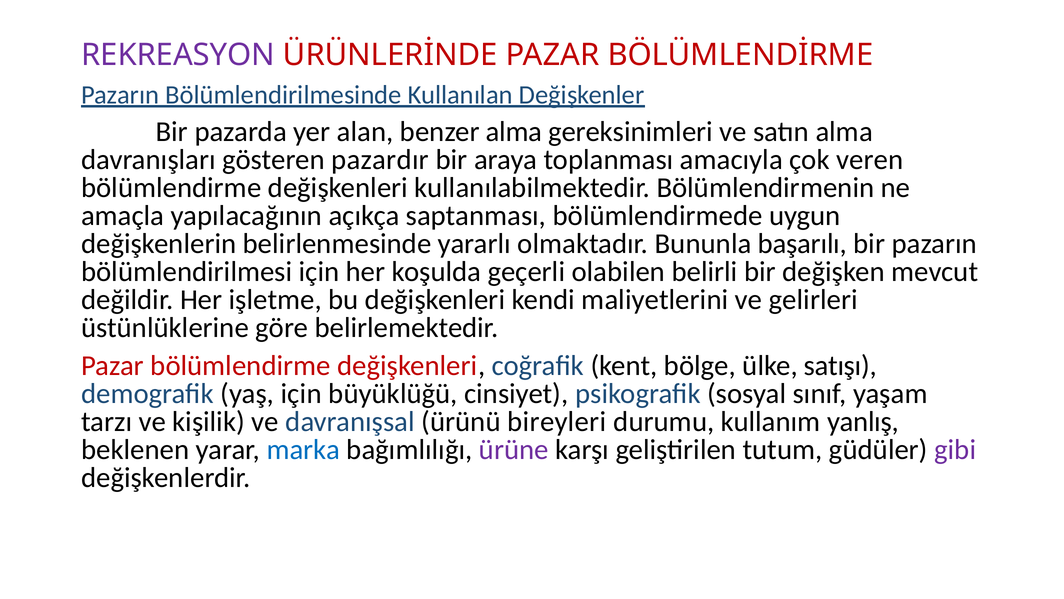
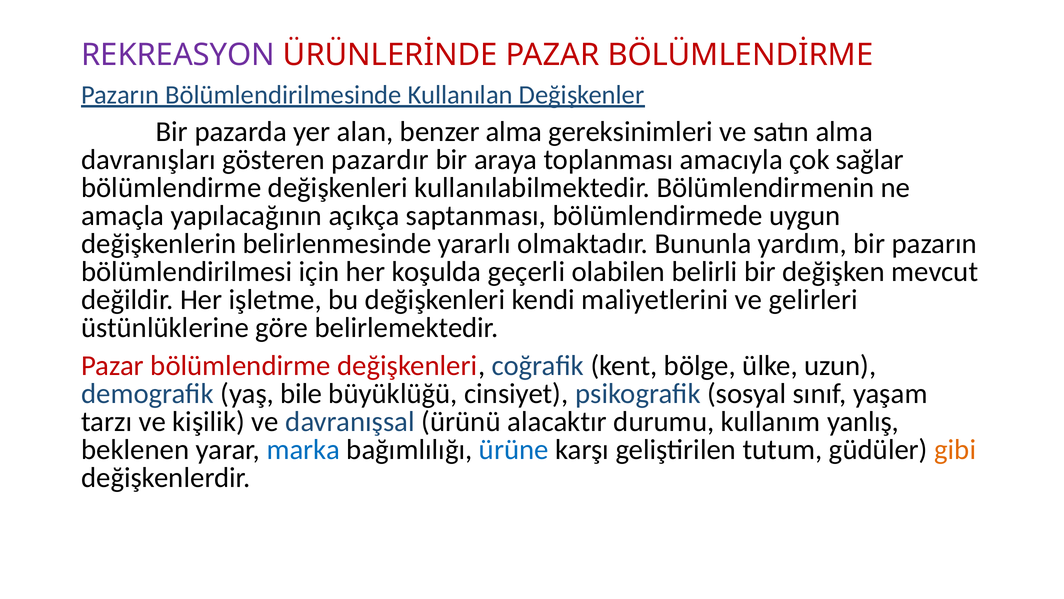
veren: veren -> sağlar
başarılı: başarılı -> yardım
satışı: satışı -> uzun
yaş için: için -> bile
bireyleri: bireyleri -> alacaktır
ürüne colour: purple -> blue
gibi colour: purple -> orange
